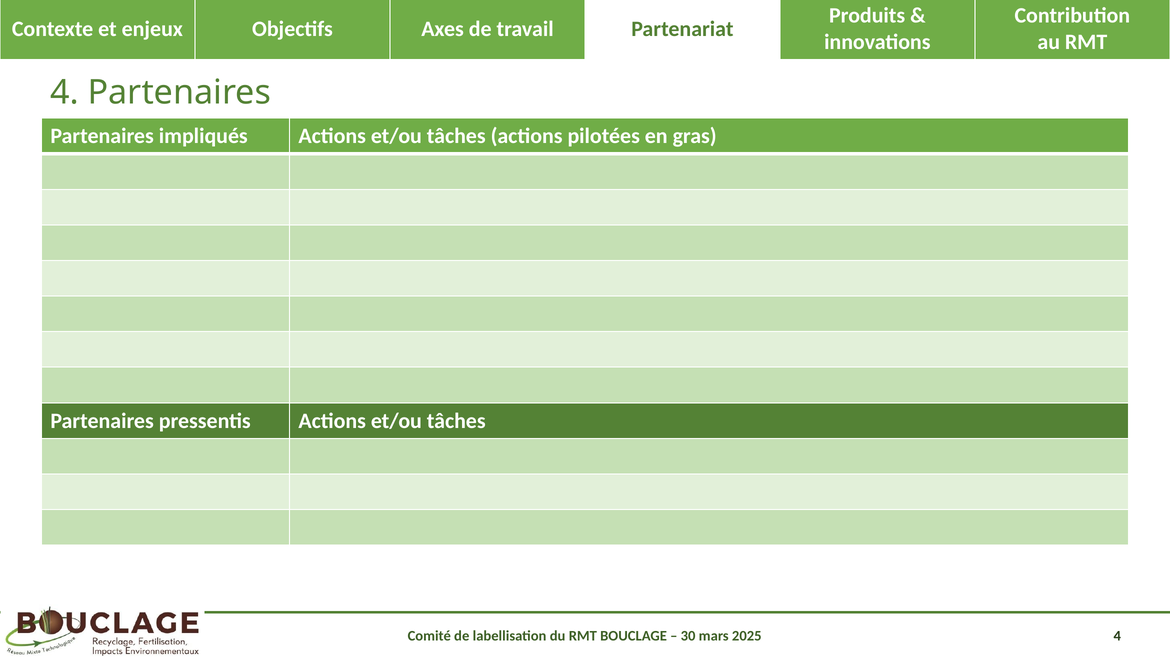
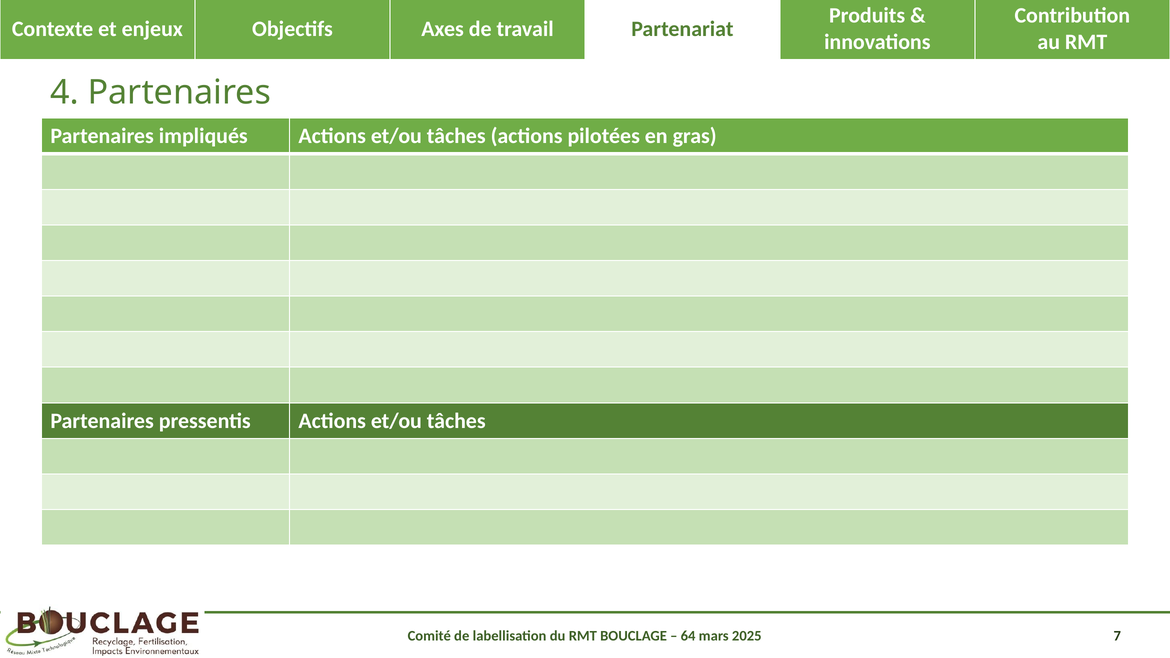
30: 30 -> 64
2025 4: 4 -> 7
